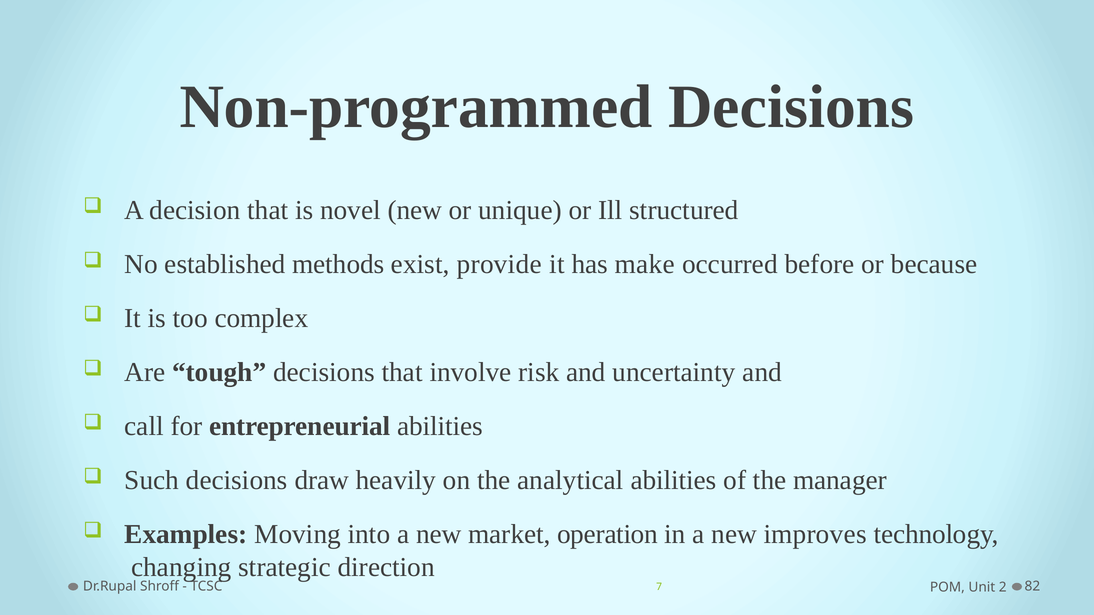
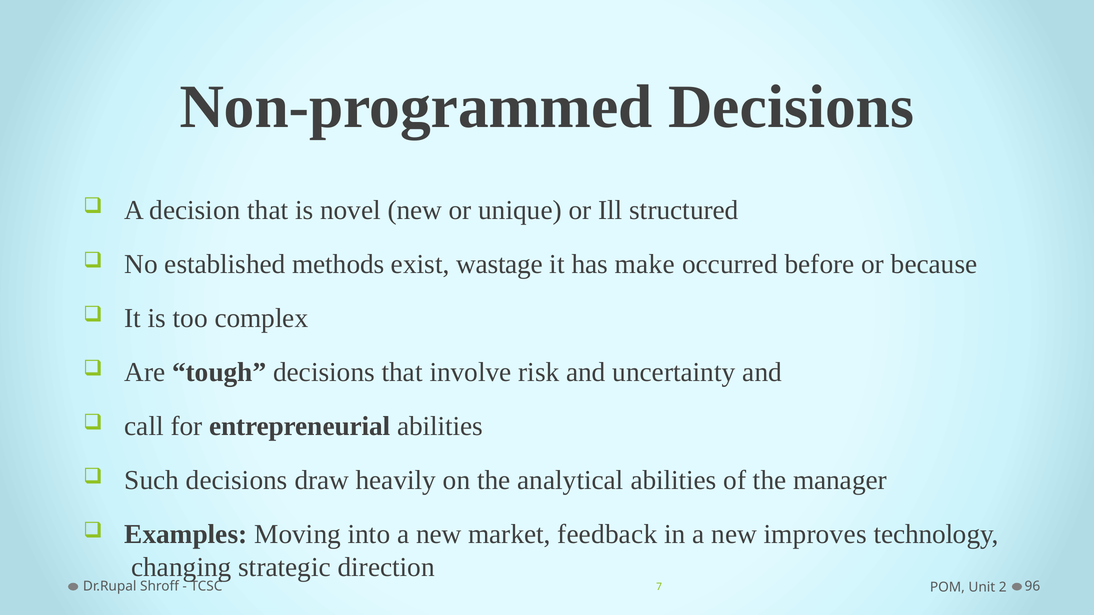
provide: provide -> wastage
operation: operation -> feedback
82: 82 -> 96
